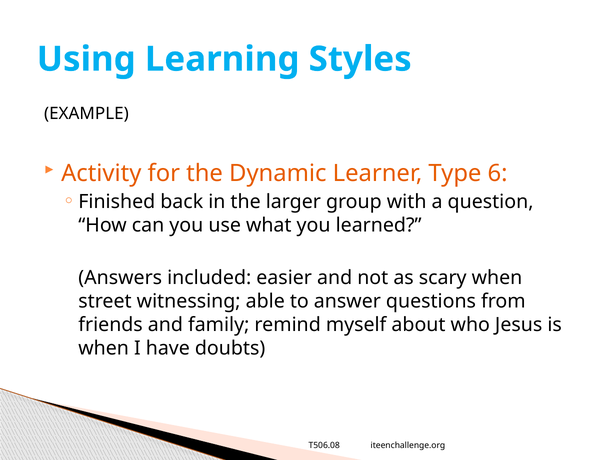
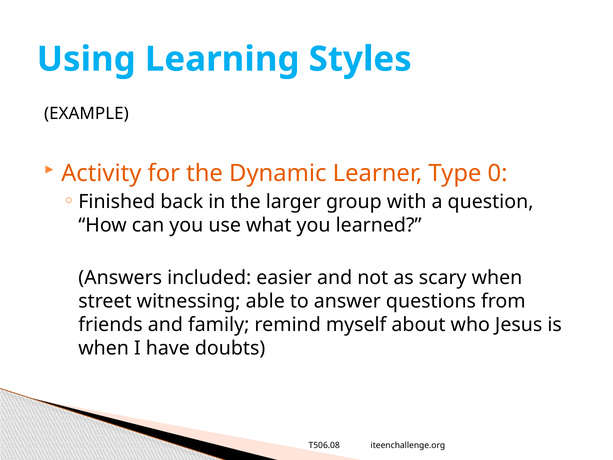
6: 6 -> 0
